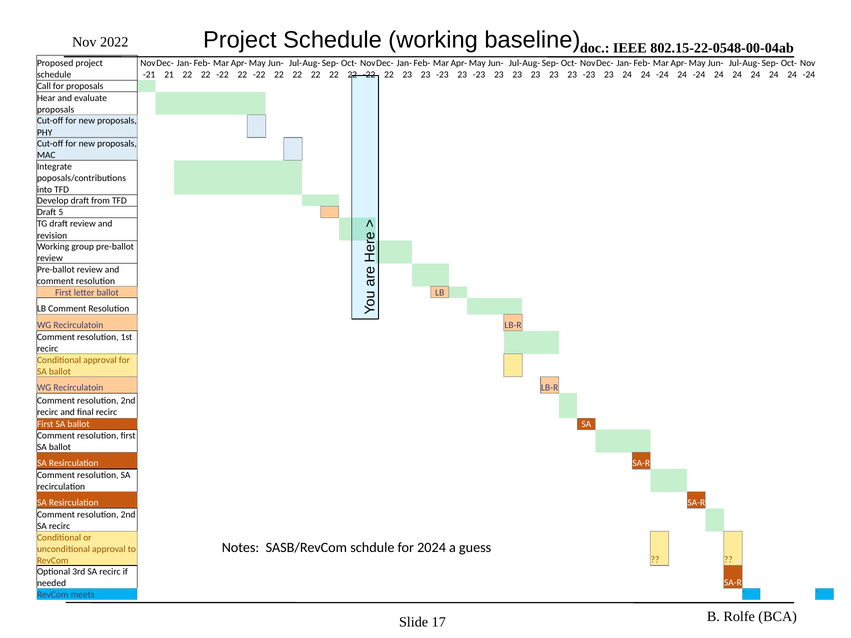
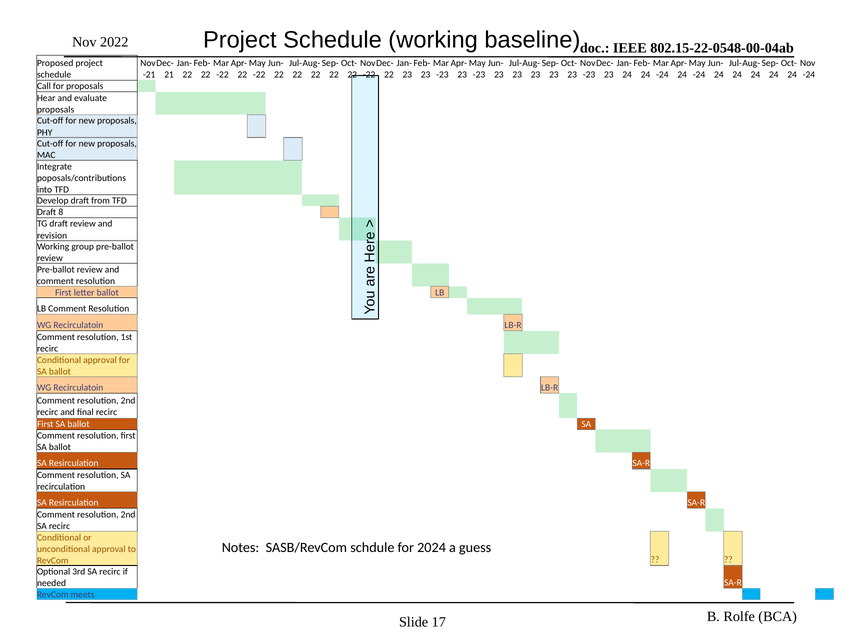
5: 5 -> 8
